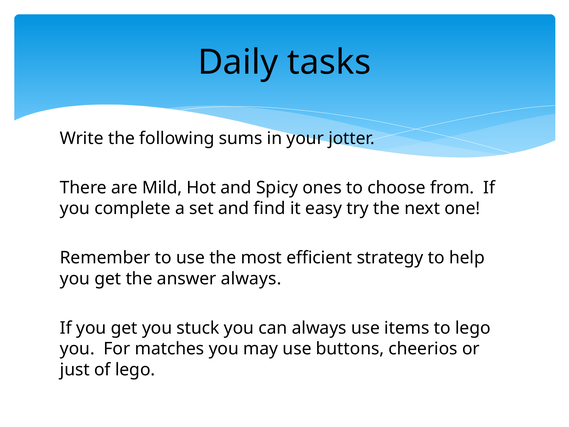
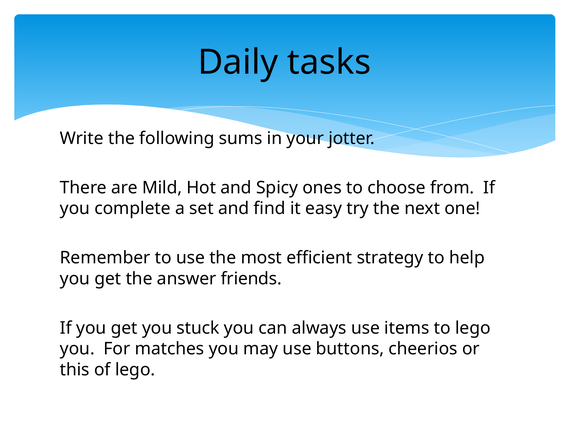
answer always: always -> friends
just: just -> this
